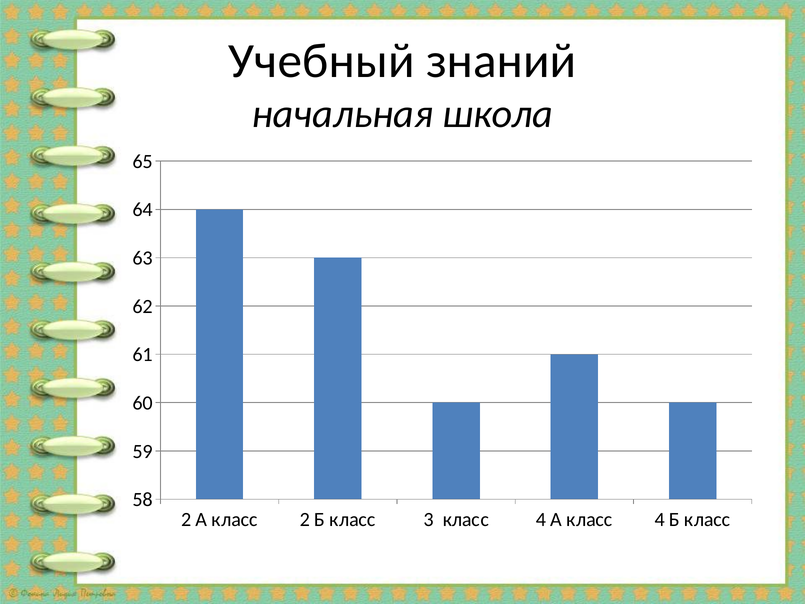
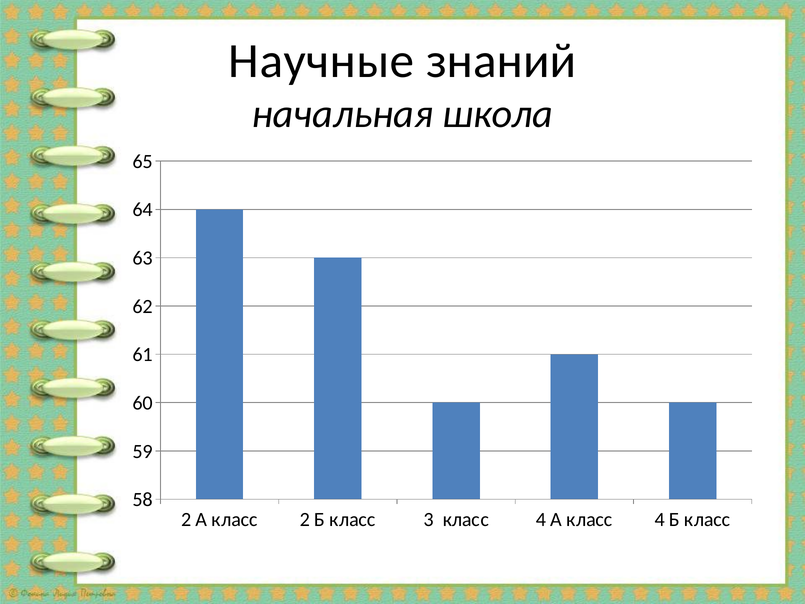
Учебный: Учебный -> Научные
